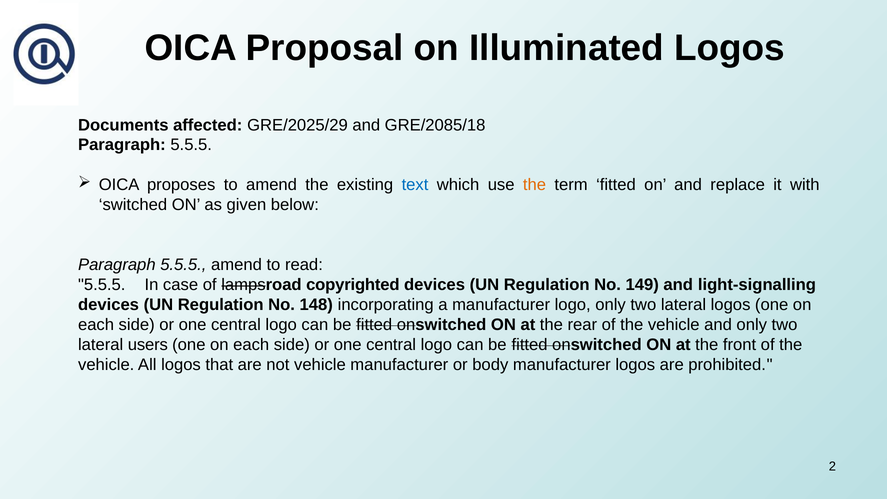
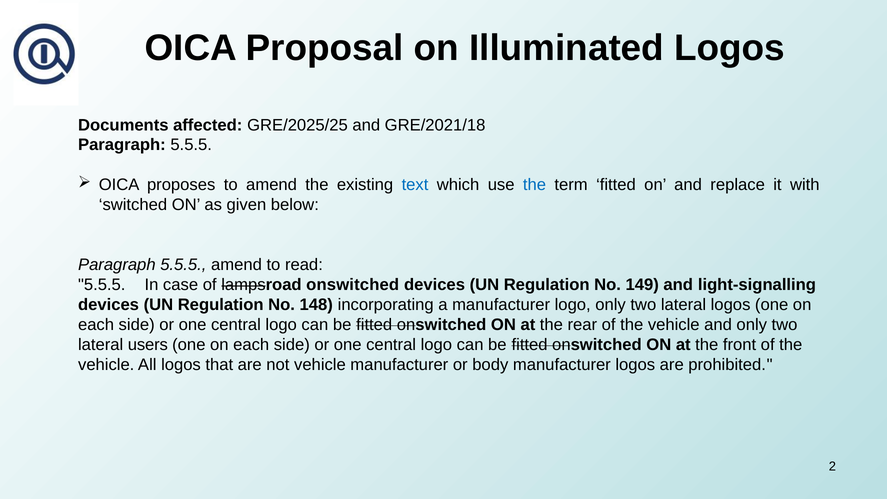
GRE/2025/29: GRE/2025/29 -> GRE/2025/25
GRE/2085/18: GRE/2085/18 -> GRE/2021/18
the at (535, 185) colour: orange -> blue
lampsroad copyrighted: copyrighted -> onswitched
